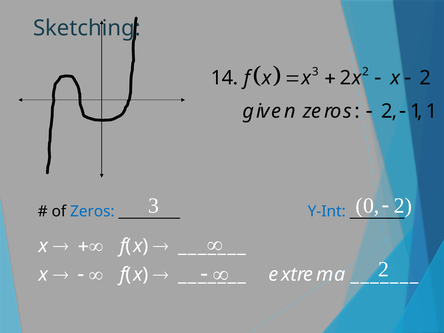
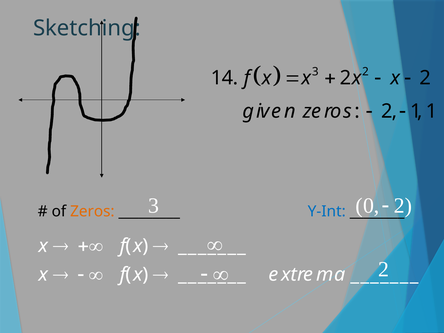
Zeros at (92, 211) colour: blue -> orange
